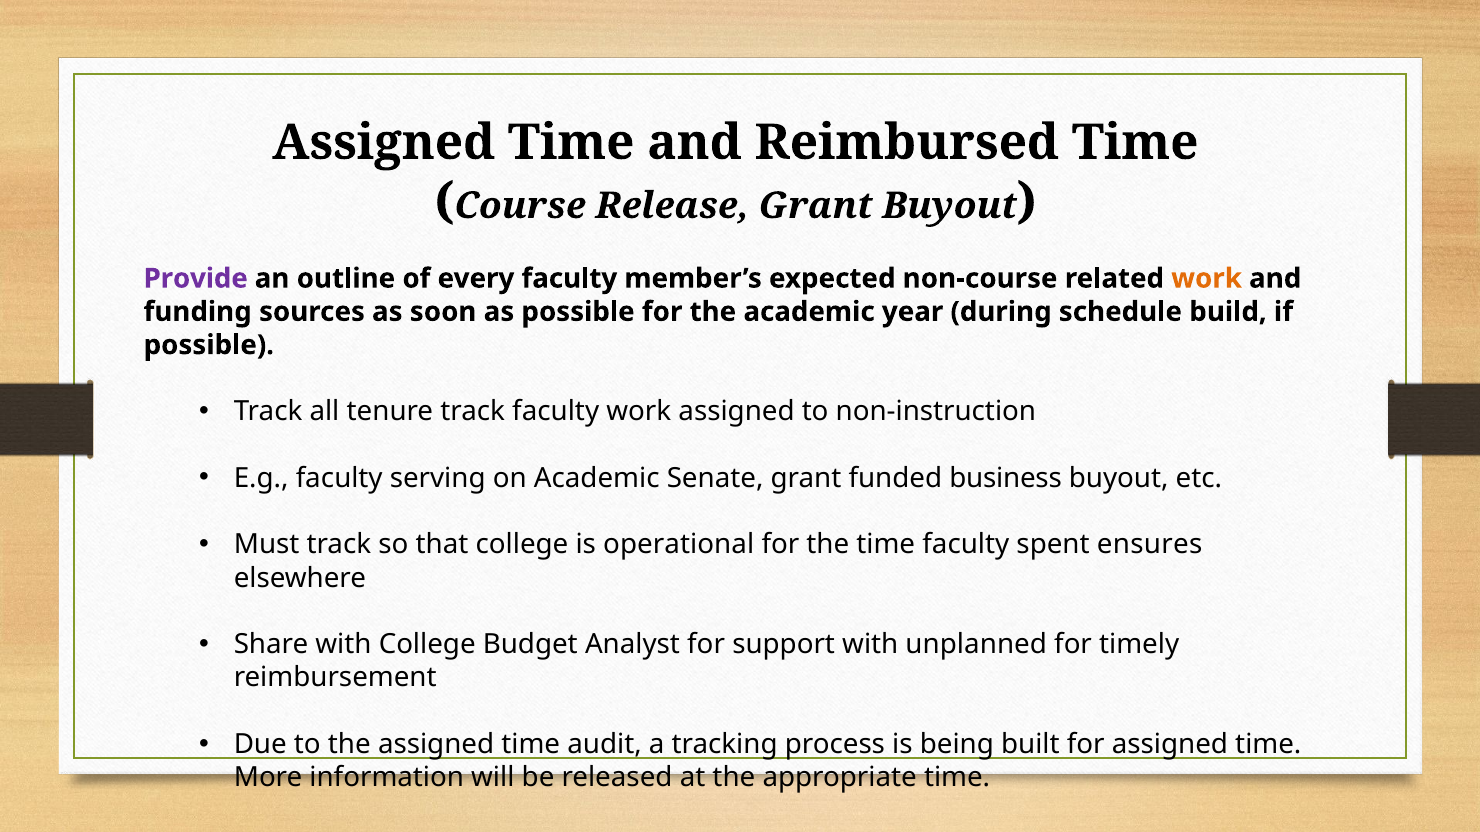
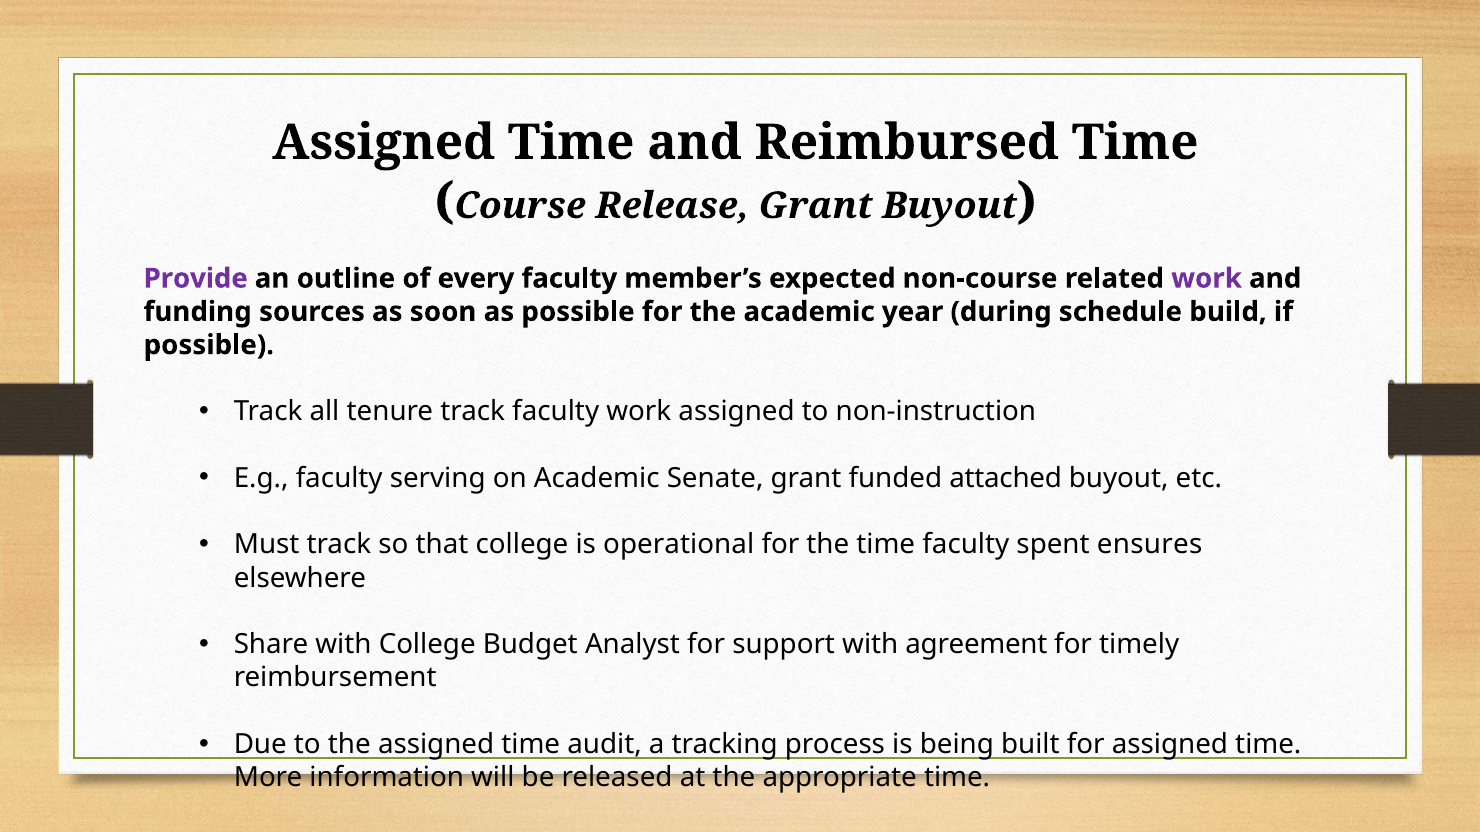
work at (1207, 279) colour: orange -> purple
business: business -> attached
unplanned: unplanned -> agreement
